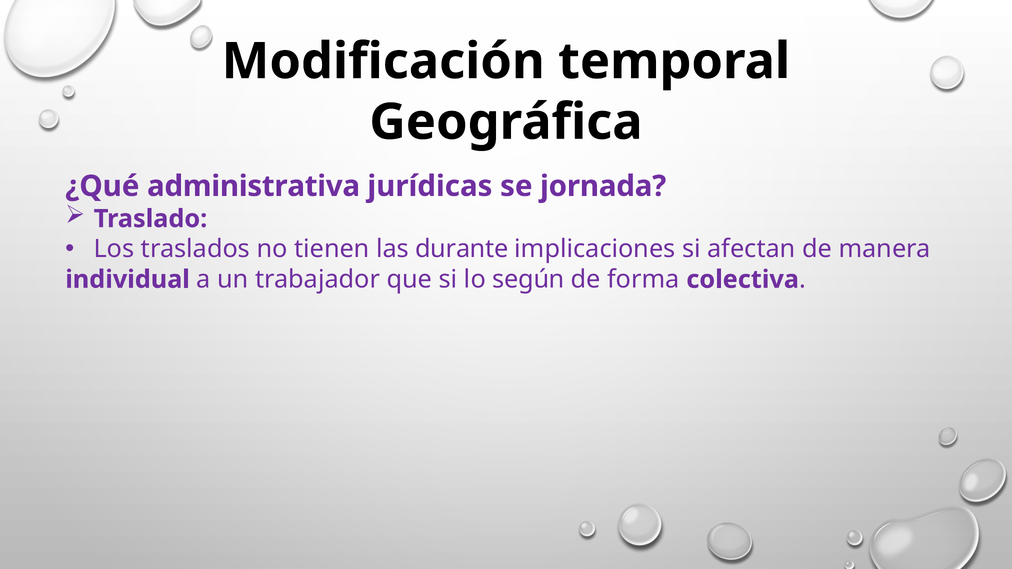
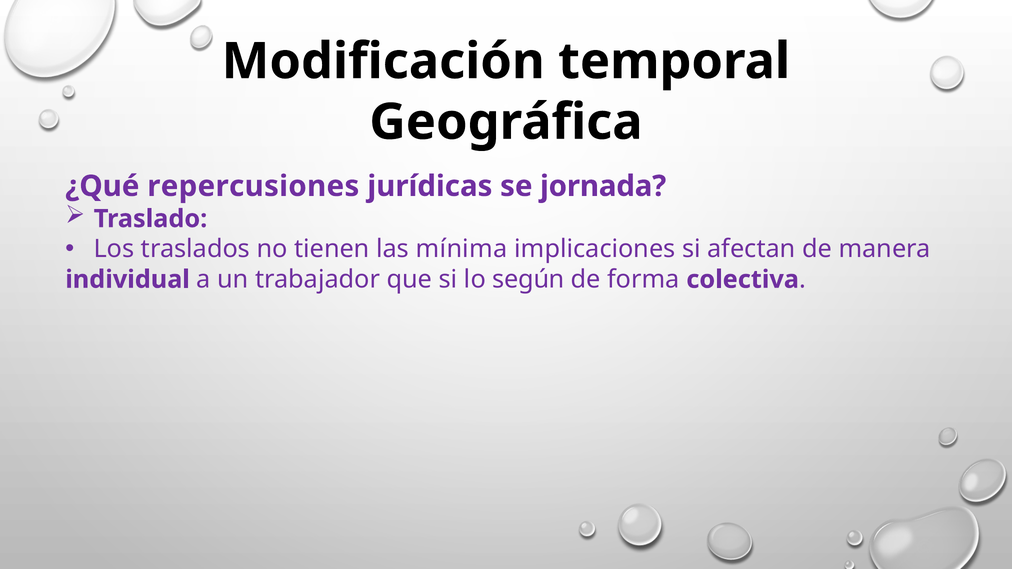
administrativa: administrativa -> repercusiones
durante: durante -> mínima
